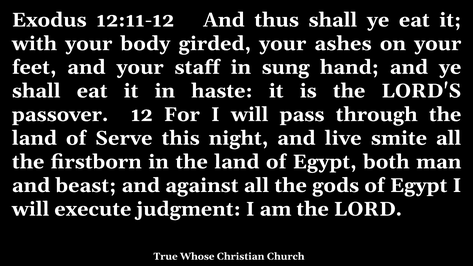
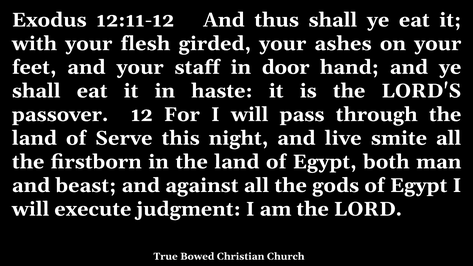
body: body -> flesh
sung: sung -> door
Whose: Whose -> Bowed
